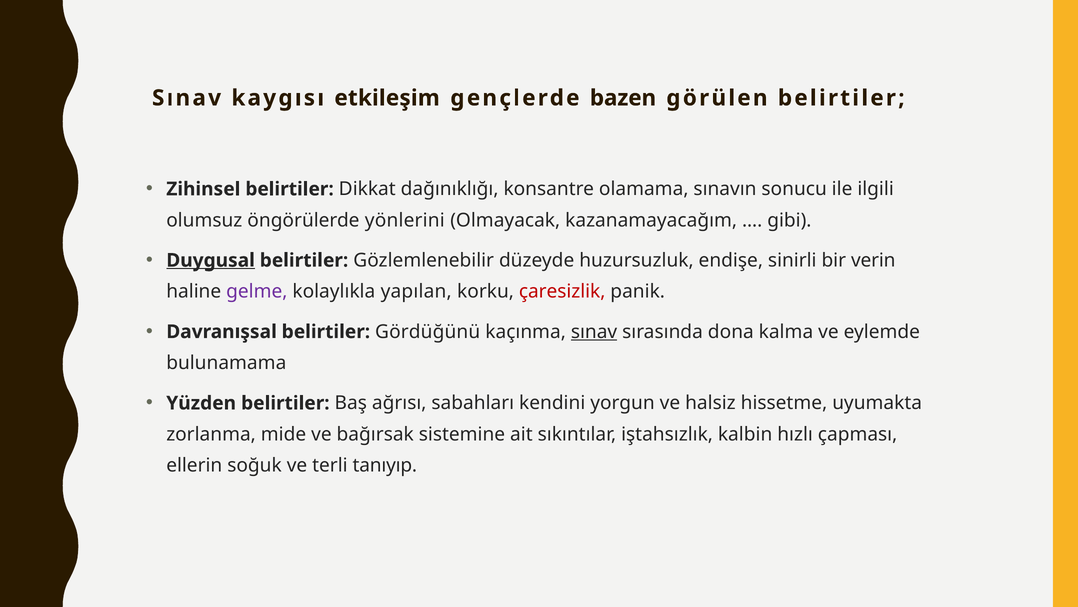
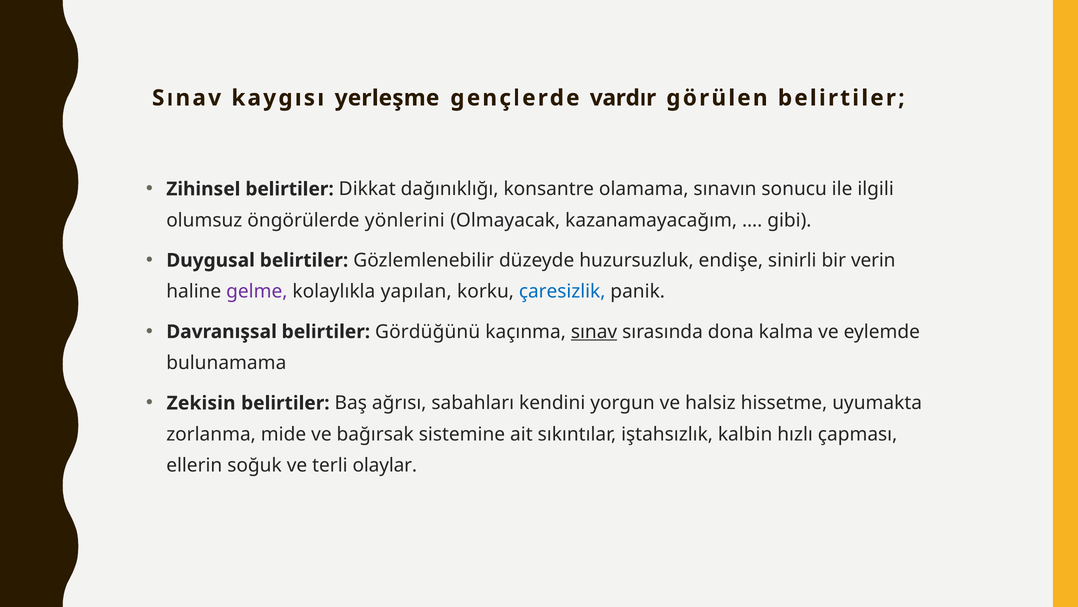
etkileşim: etkileşim -> yerleşme
bazen: bazen -> vardır
Duygusal underline: present -> none
çaresizlik colour: red -> blue
Yüzden: Yüzden -> Zekisin
tanıyıp: tanıyıp -> olaylar
